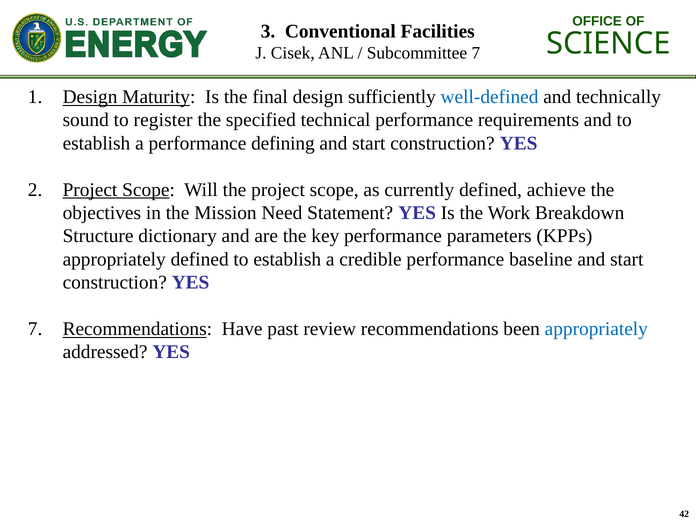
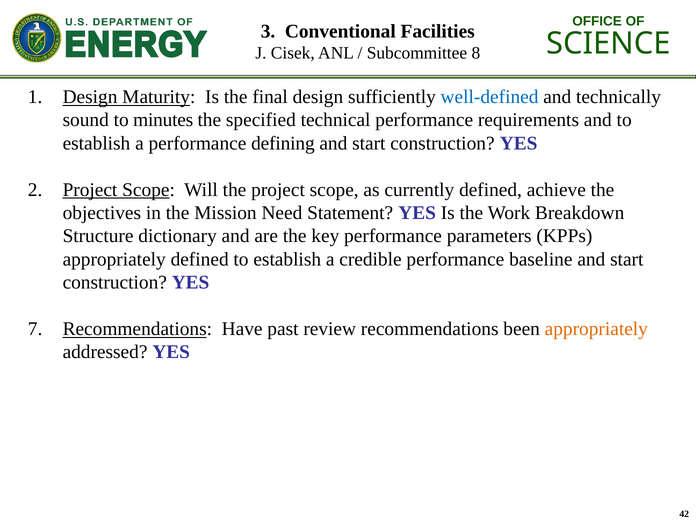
Subcommittee 7: 7 -> 8
register: register -> minutes
appropriately at (596, 329) colour: blue -> orange
